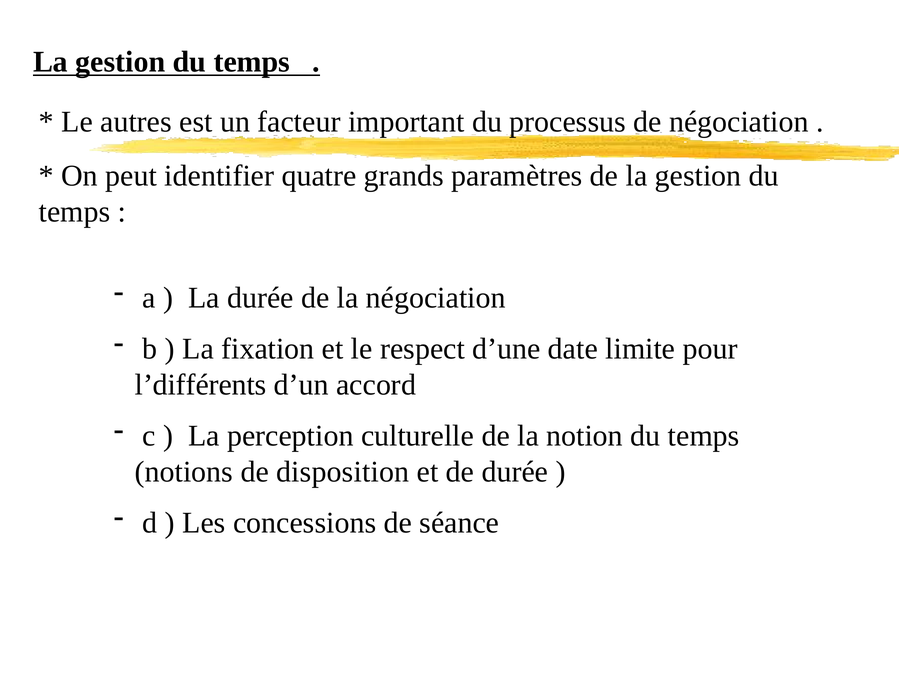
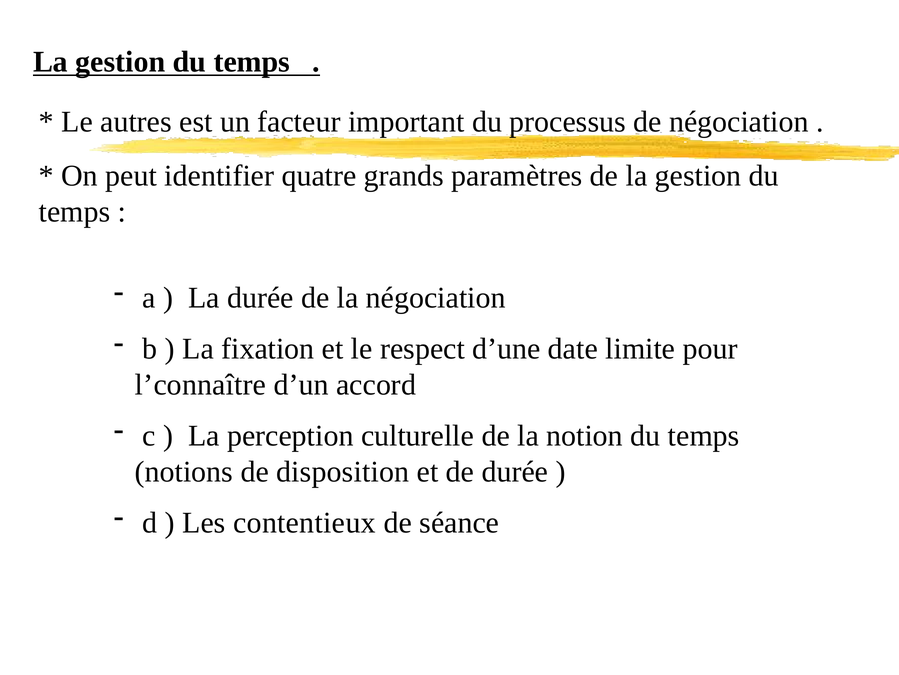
l’différents: l’différents -> l’connaître
concessions: concessions -> contentieux
